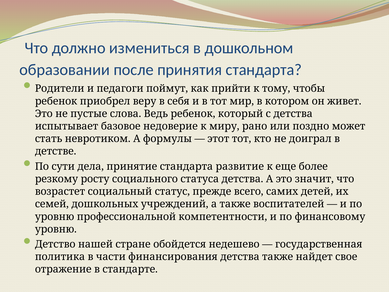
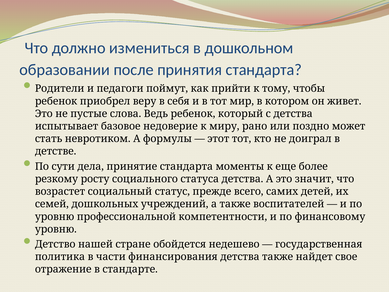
развитие: развитие -> моменты
